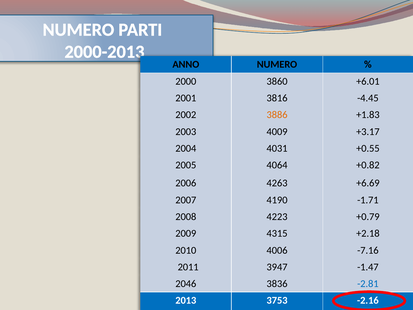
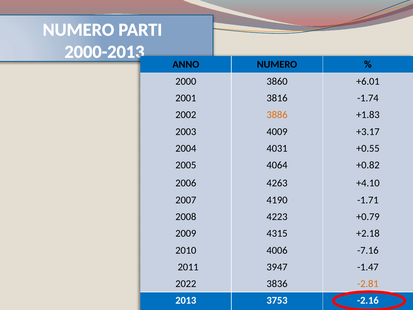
-4.45: -4.45 -> -1.74
+6.69: +6.69 -> +4.10
2046: 2046 -> 2022
-2.81 colour: blue -> orange
